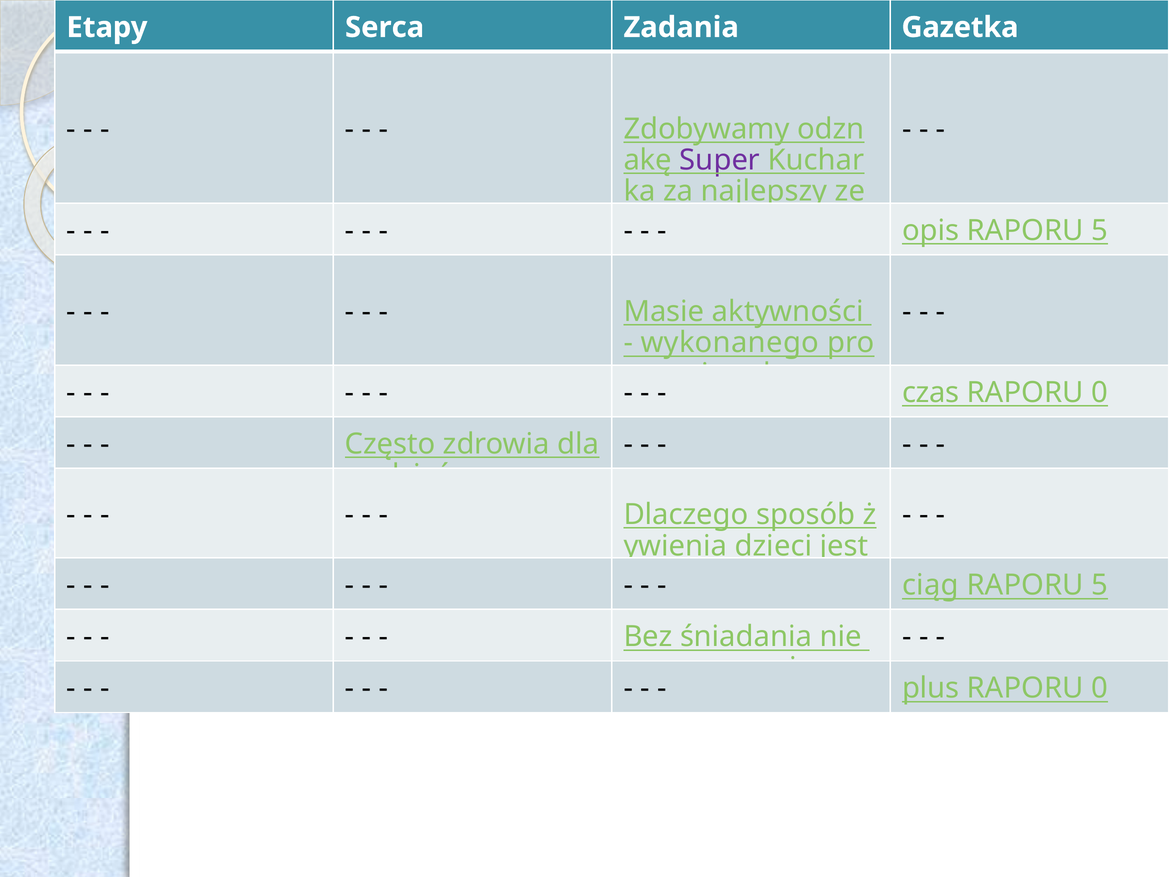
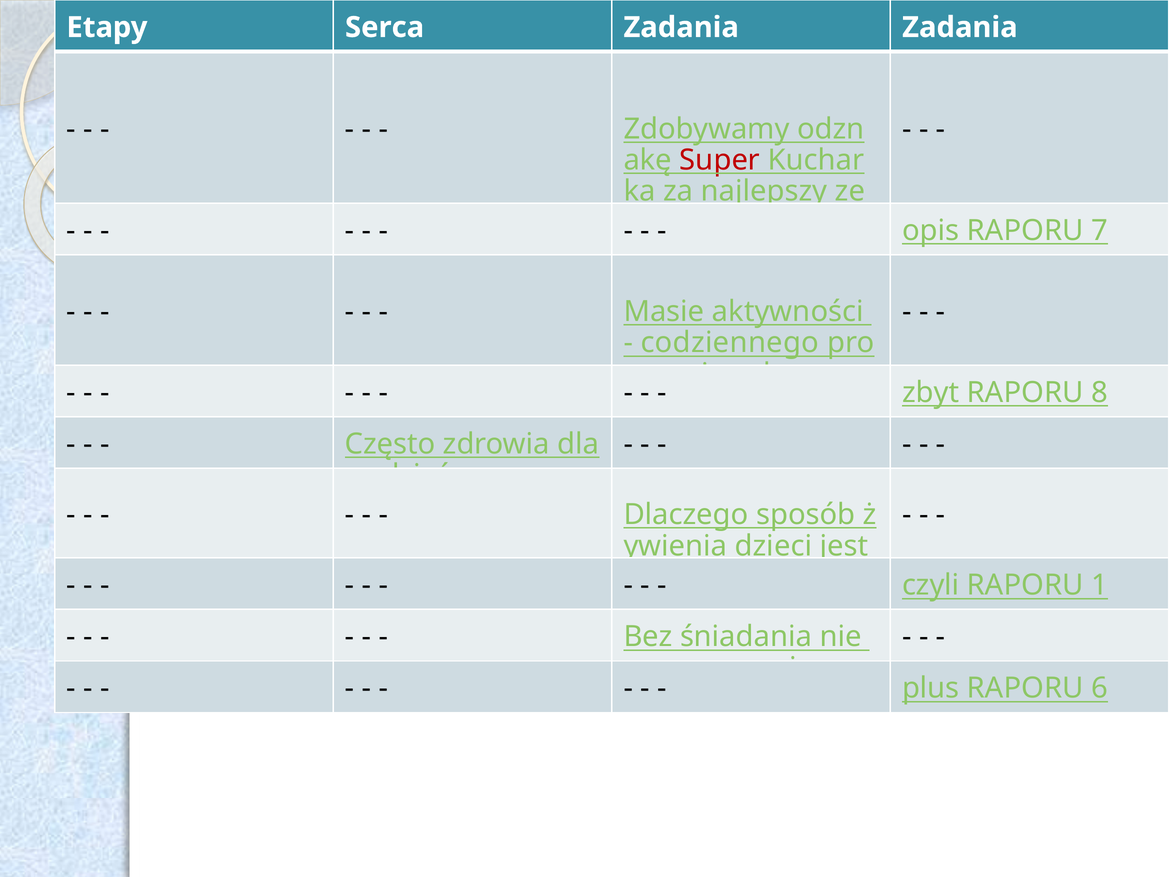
Zadania Gazetka: Gazetka -> Zadania
Super colour: purple -> red
opis RAPORU 5: 5 -> 7
wykonanego: wykonanego -> codziennego
czas: czas -> zbyt
0 at (1099, 392): 0 -> 8
ciąg: ciąg -> czyli
5 at (1099, 585): 5 -> 1
0 at (1099, 688): 0 -> 6
